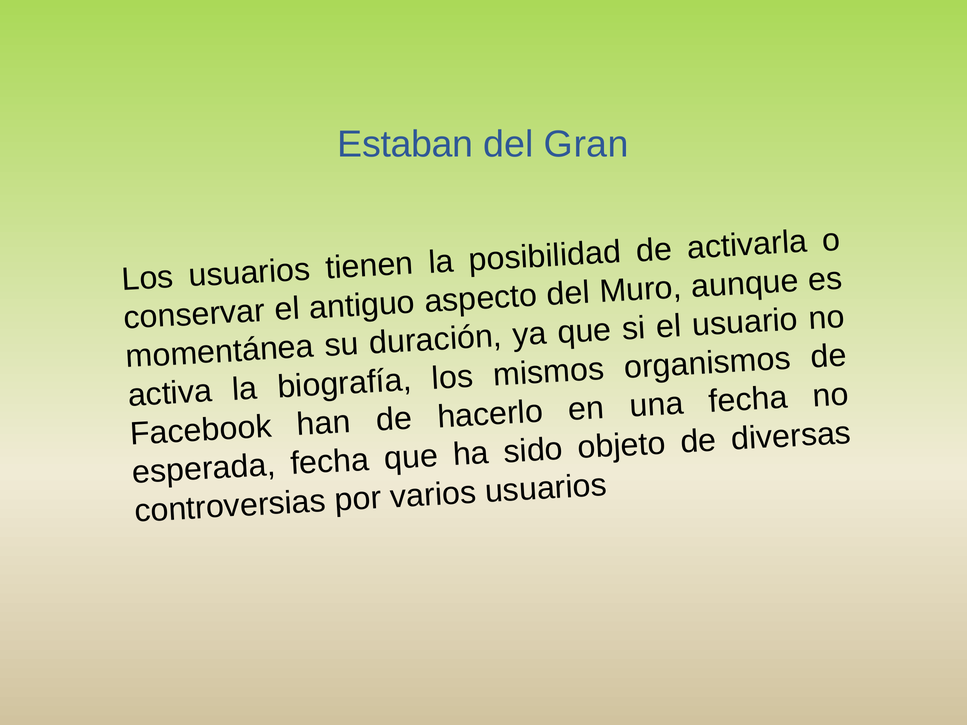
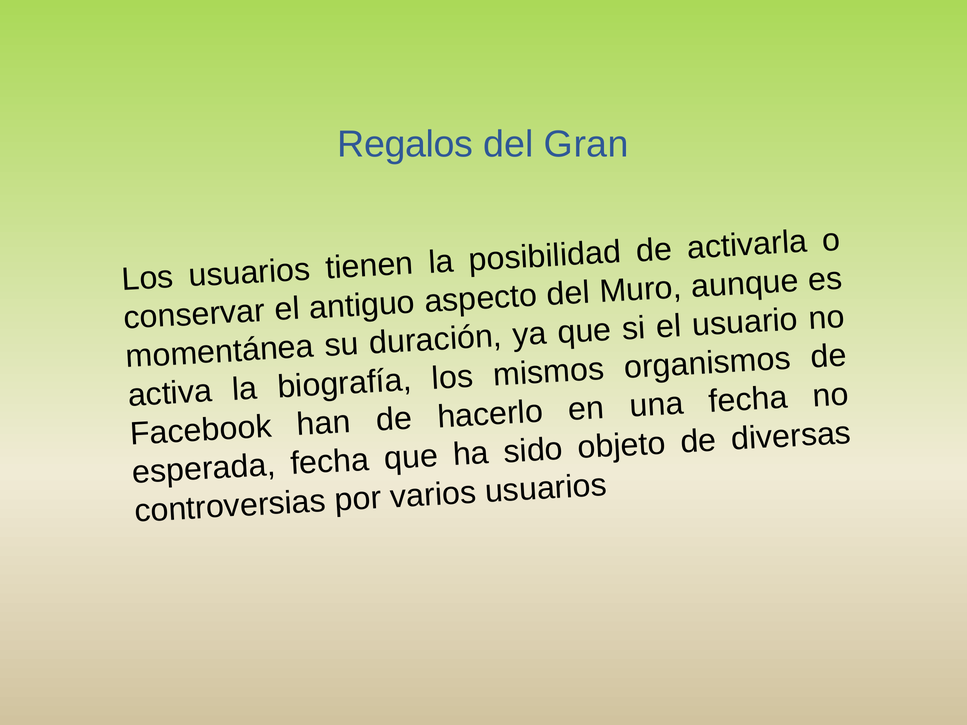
Estaban: Estaban -> Regalos
